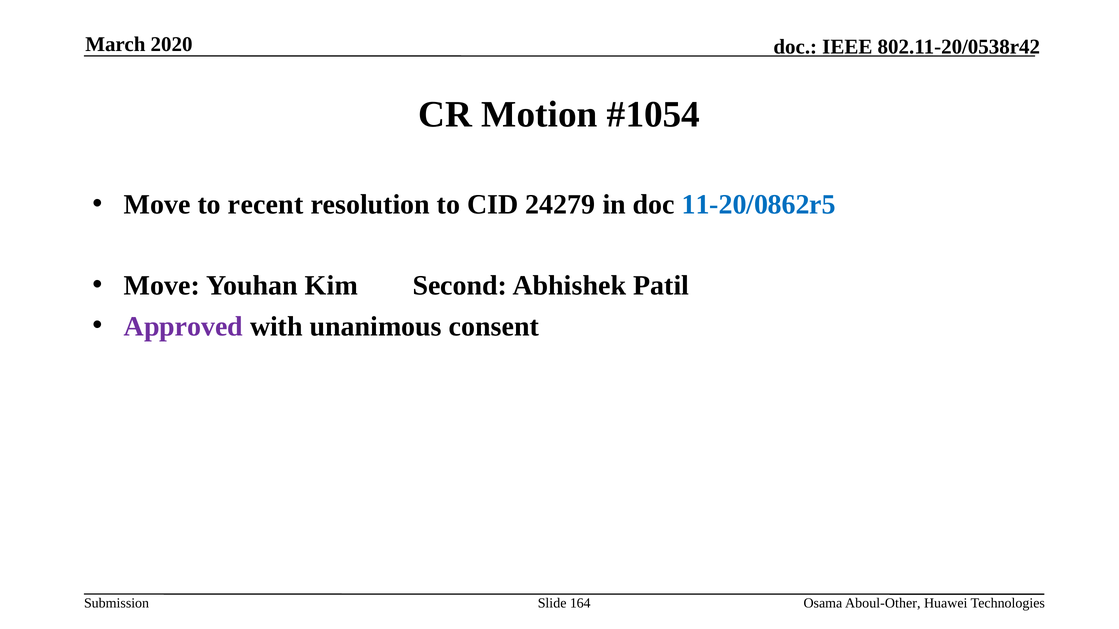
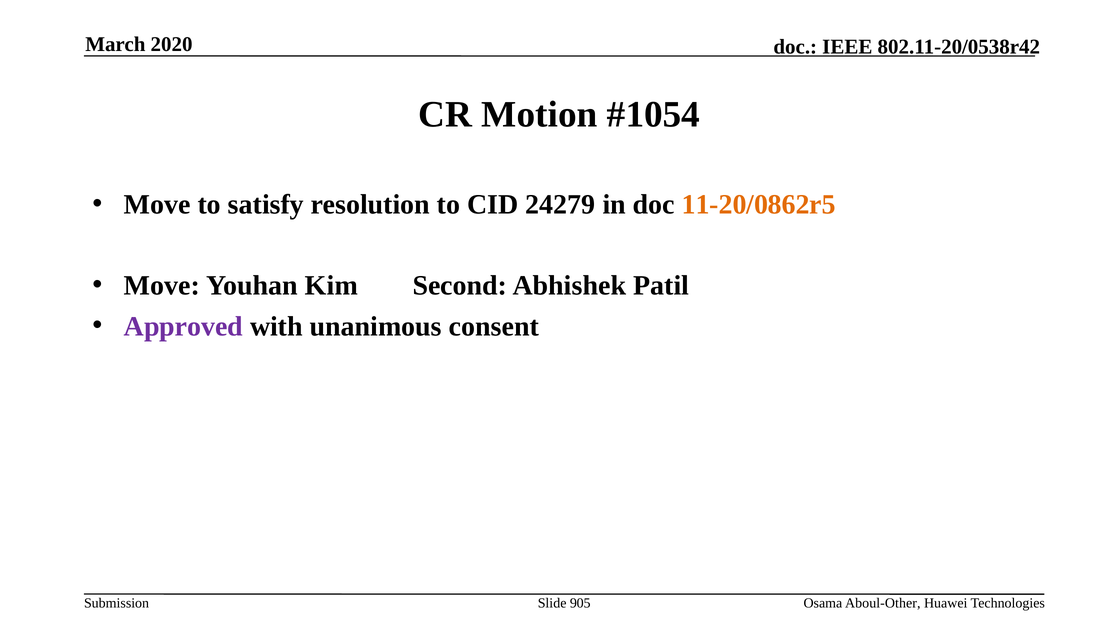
recent: recent -> satisfy
11-20/0862r5 colour: blue -> orange
164: 164 -> 905
